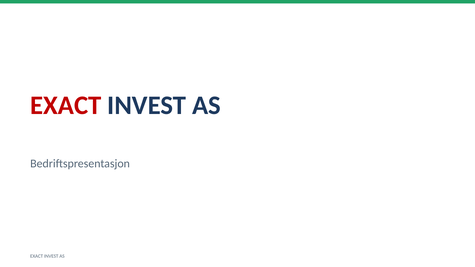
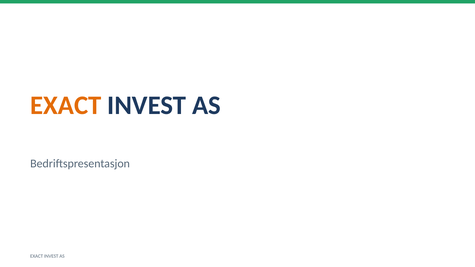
EXACT at (66, 105) colour: red -> orange
